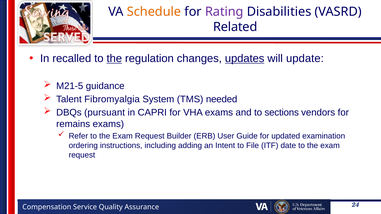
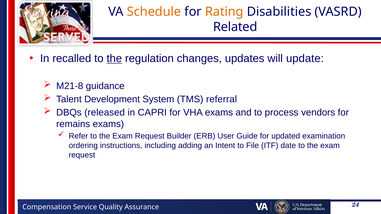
Rating colour: purple -> orange
updates underline: present -> none
M21-5: M21-5 -> M21-8
Fibromyalgia: Fibromyalgia -> Development
needed: needed -> referral
pursuant: pursuant -> released
sections: sections -> process
